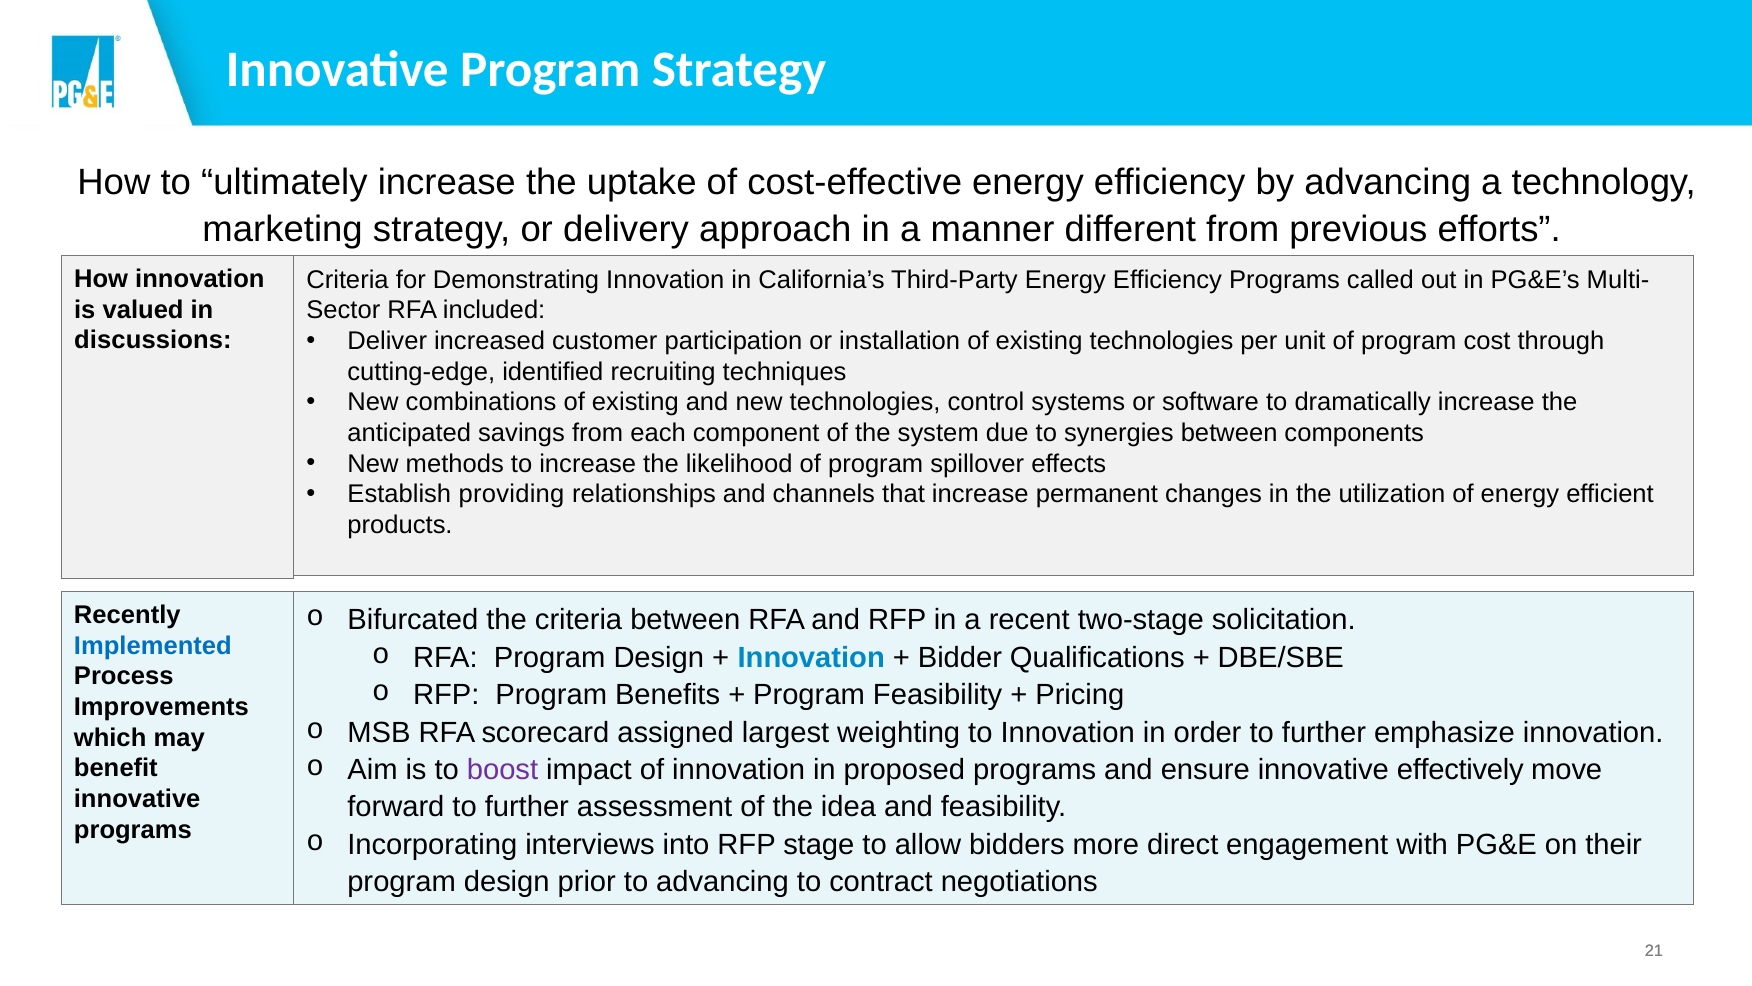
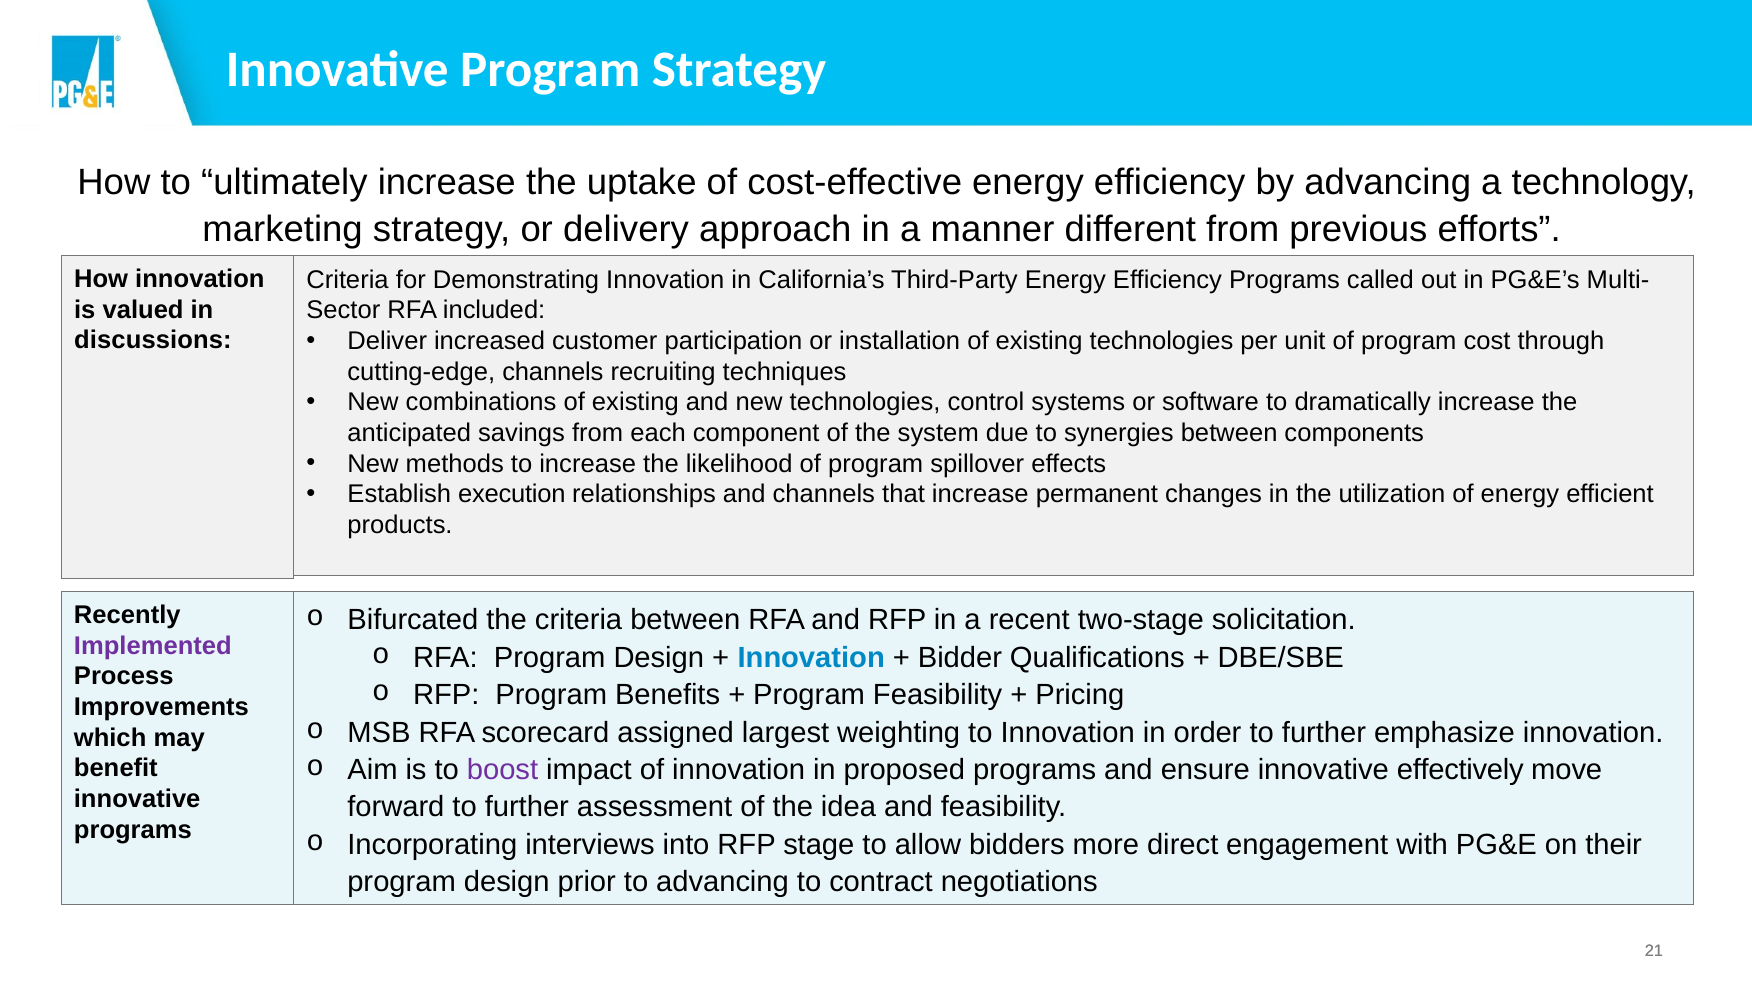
cutting-edge identified: identified -> channels
providing: providing -> execution
Implemented colour: blue -> purple
